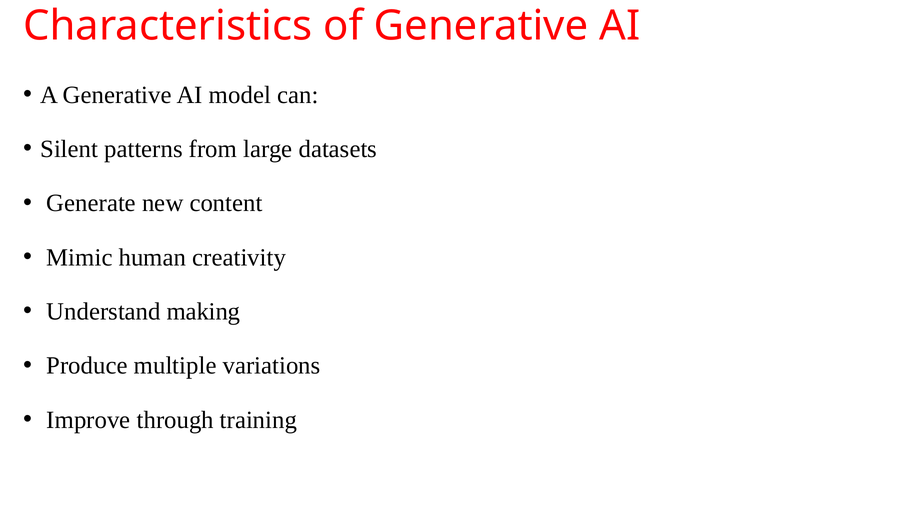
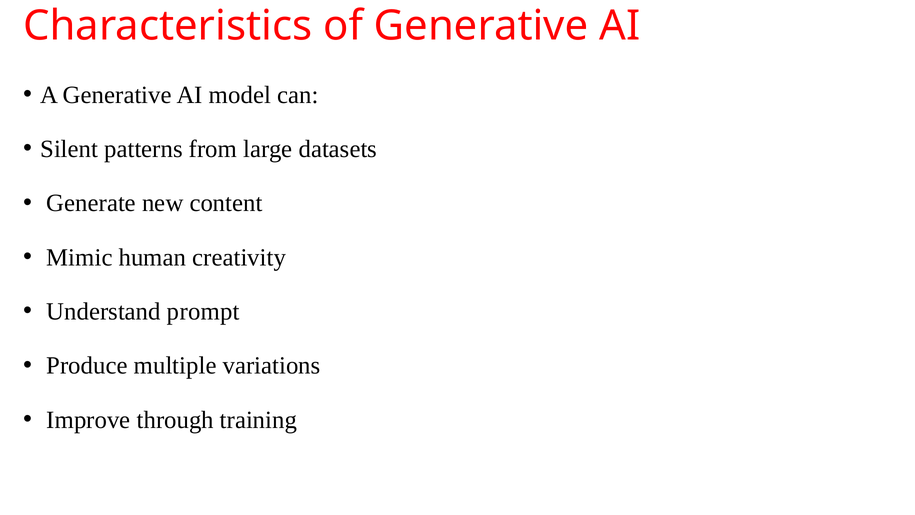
making: making -> prompt
